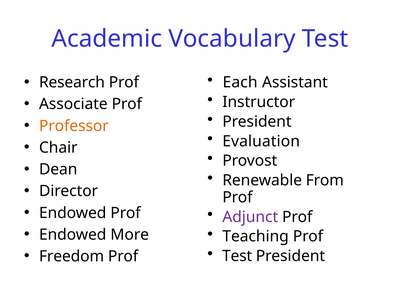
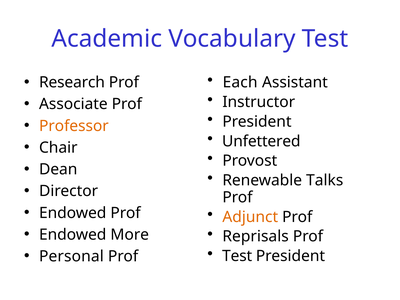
Evaluation: Evaluation -> Unfettered
From: From -> Talks
Adjunct colour: purple -> orange
Teaching: Teaching -> Reprisals
Freedom: Freedom -> Personal
